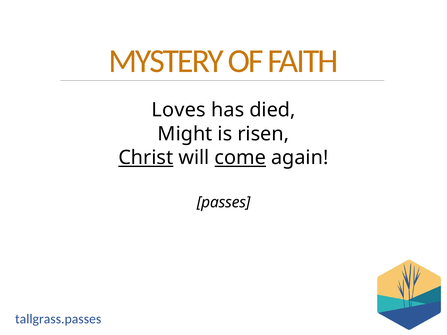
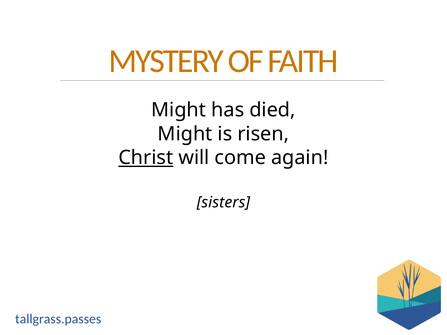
Loves at (179, 110): Loves -> Might
come underline: present -> none
passes: passes -> sisters
